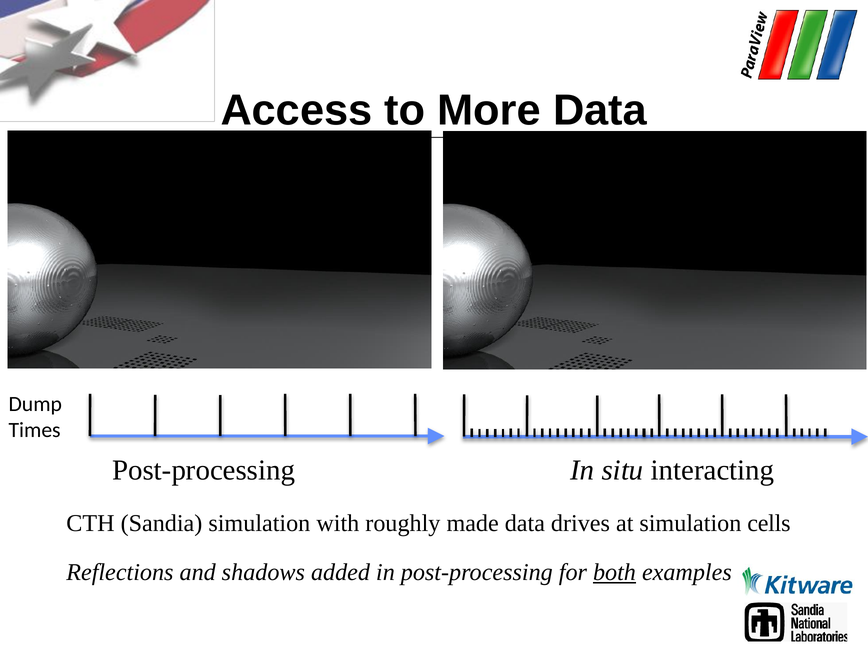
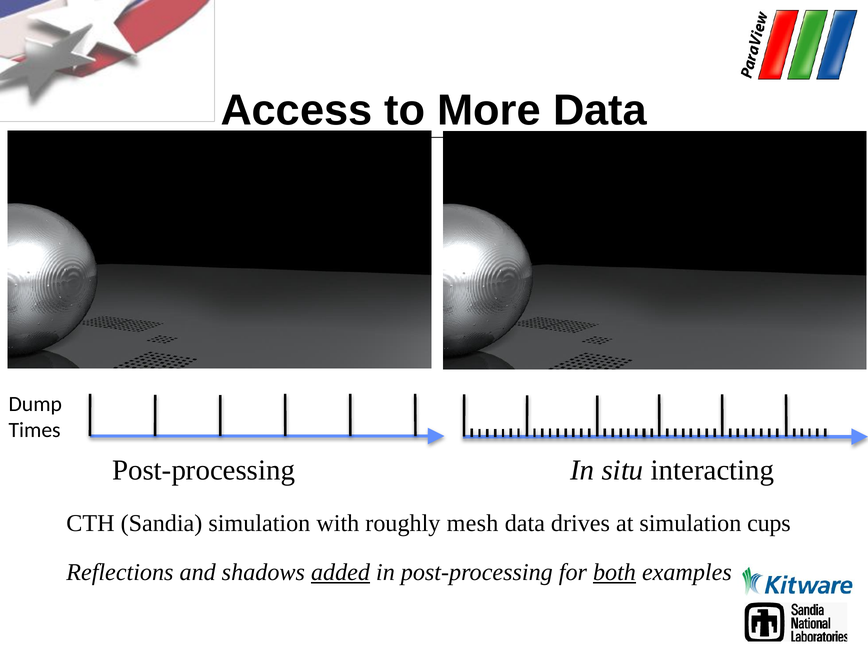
made: made -> mesh
cells: cells -> cups
added underline: none -> present
